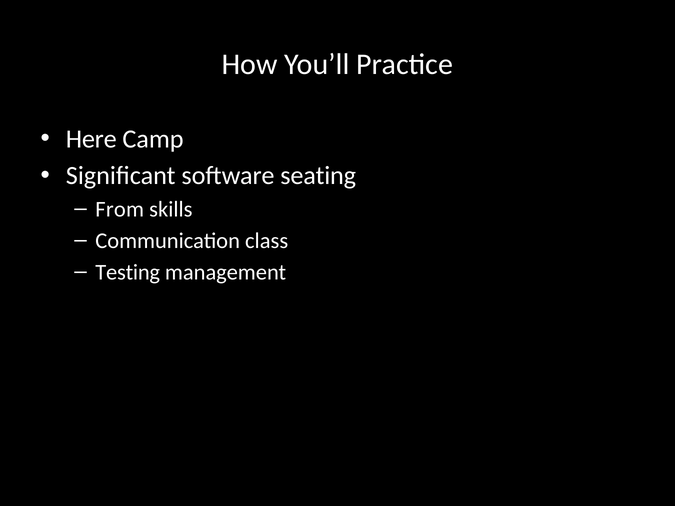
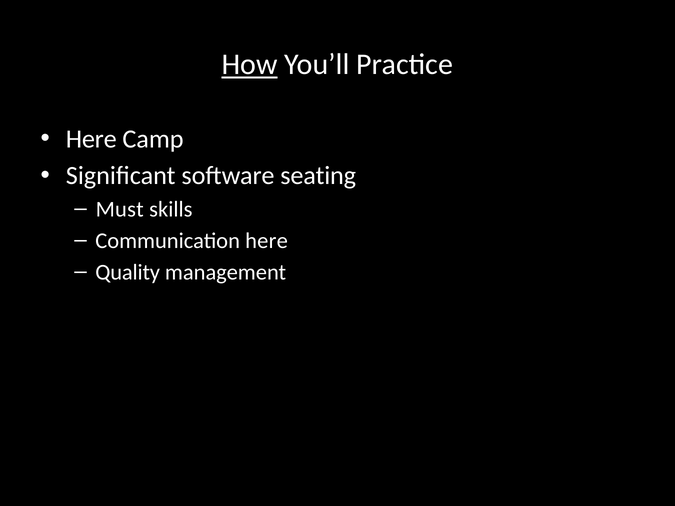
How underline: none -> present
From: From -> Must
Communication class: class -> here
Testing: Testing -> Quality
